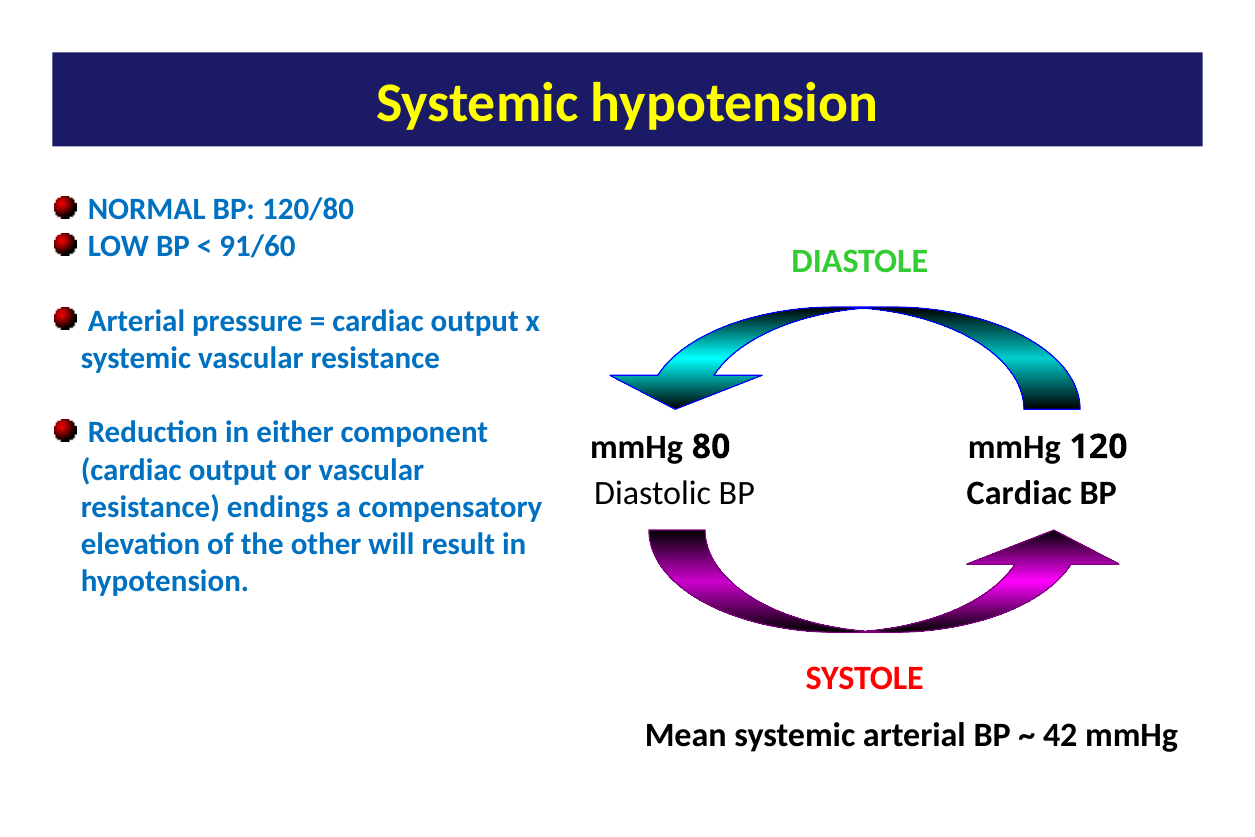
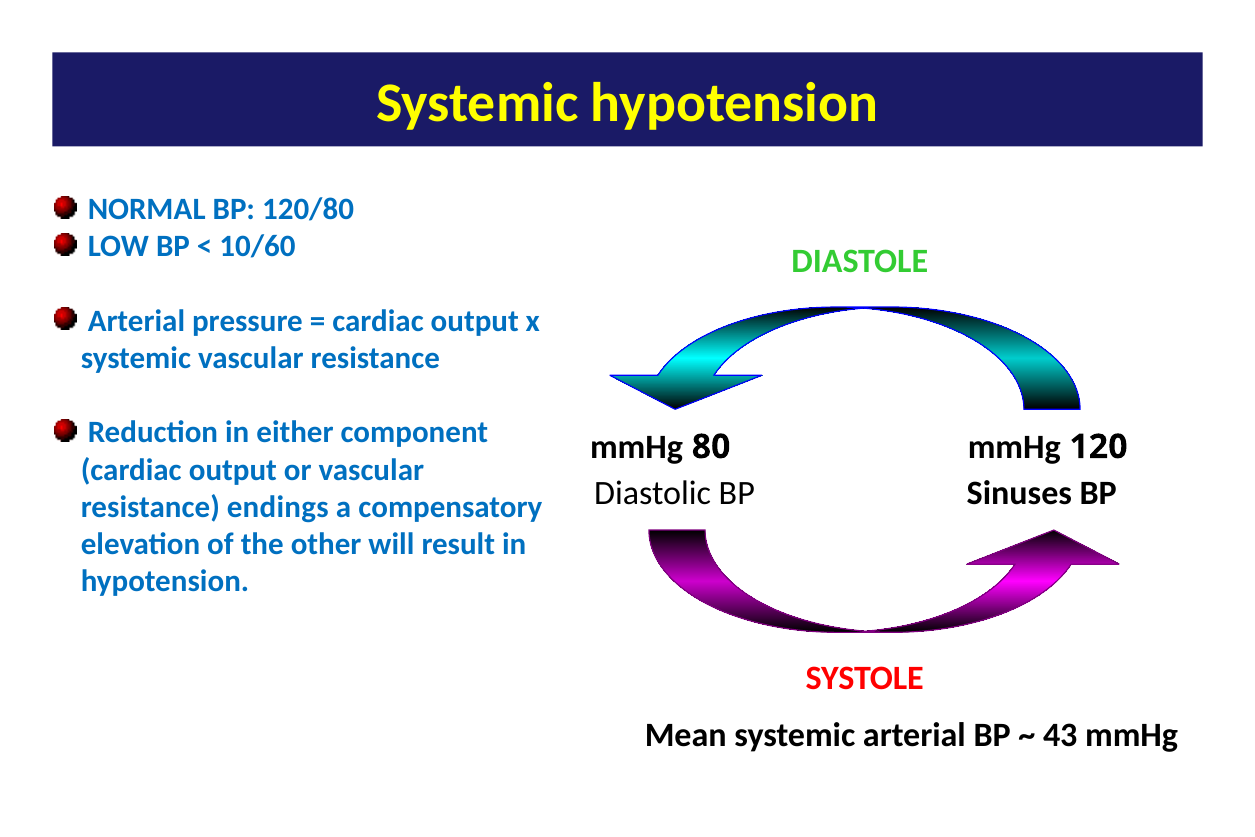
91/60: 91/60 -> 10/60
Cardiac at (1019, 493): Cardiac -> Sinuses
42: 42 -> 43
